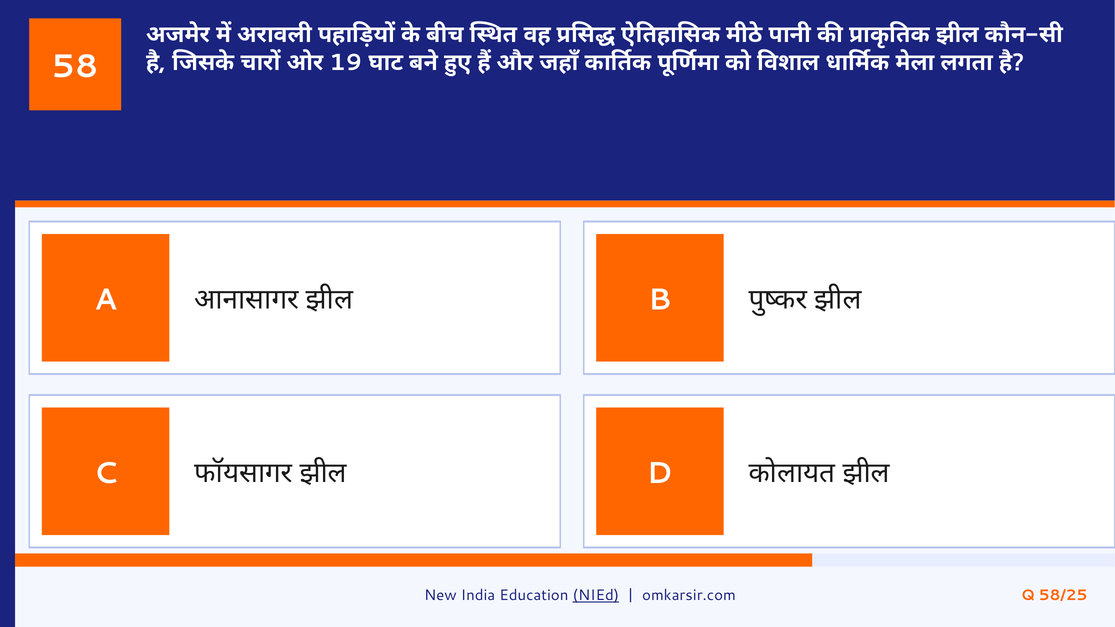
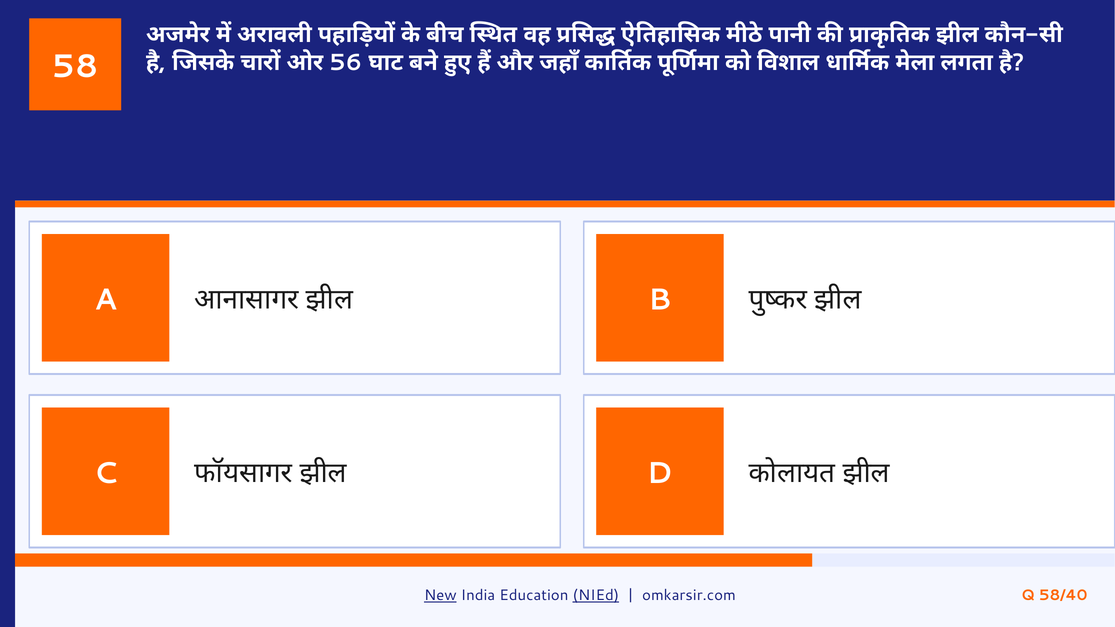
19: 19 -> 56
New underline: none -> present
58/25: 58/25 -> 58/40
